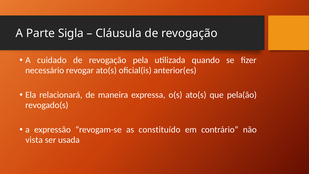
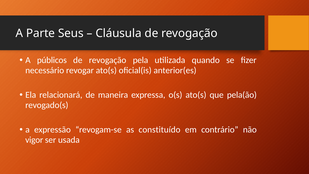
Sigla: Sigla -> Seus
cuidado: cuidado -> públicos
vista: vista -> vigor
